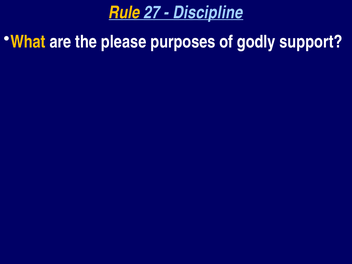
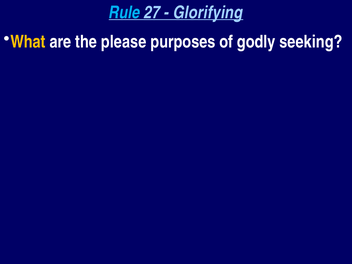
Rule colour: yellow -> light blue
Discipline: Discipline -> Glorifying
support: support -> seeking
